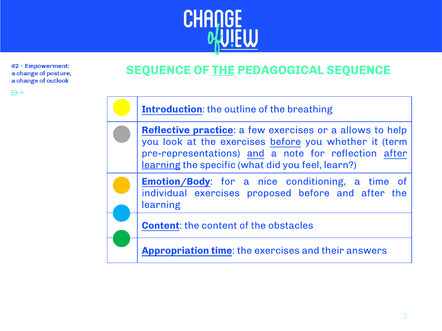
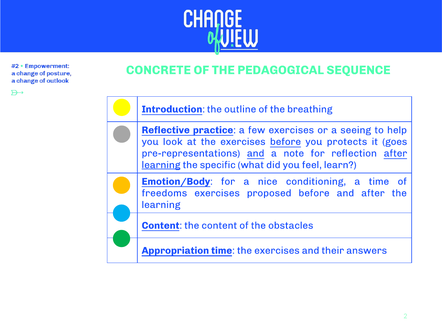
SEQUENCE at (158, 70): SEQUENCE -> CONCRETE
THE at (223, 70) underline: present -> none
allows: allows -> seeing
whether: whether -> protects
term: term -> goes
individual: individual -> freedoms
